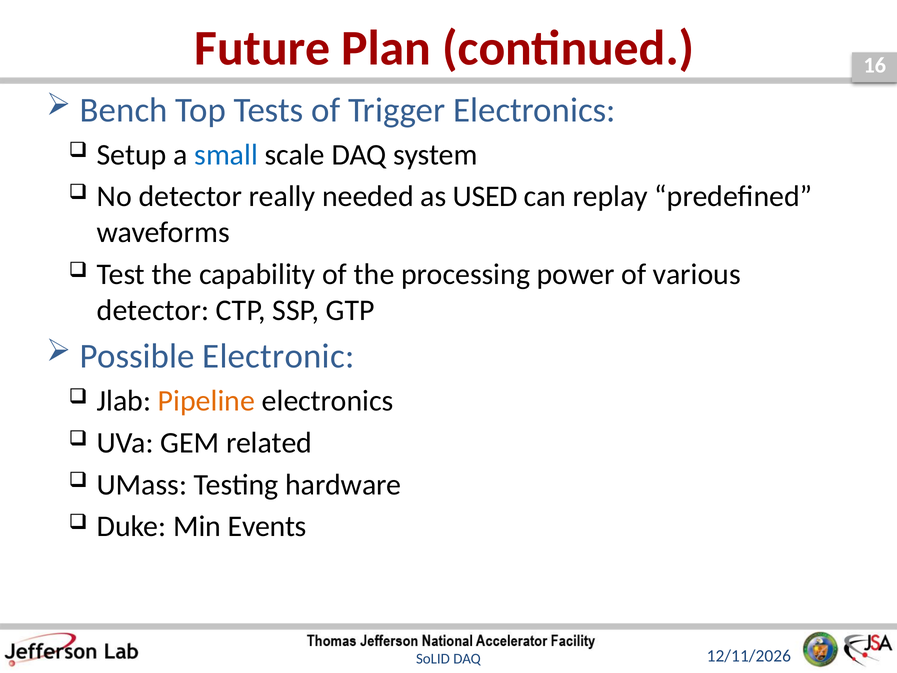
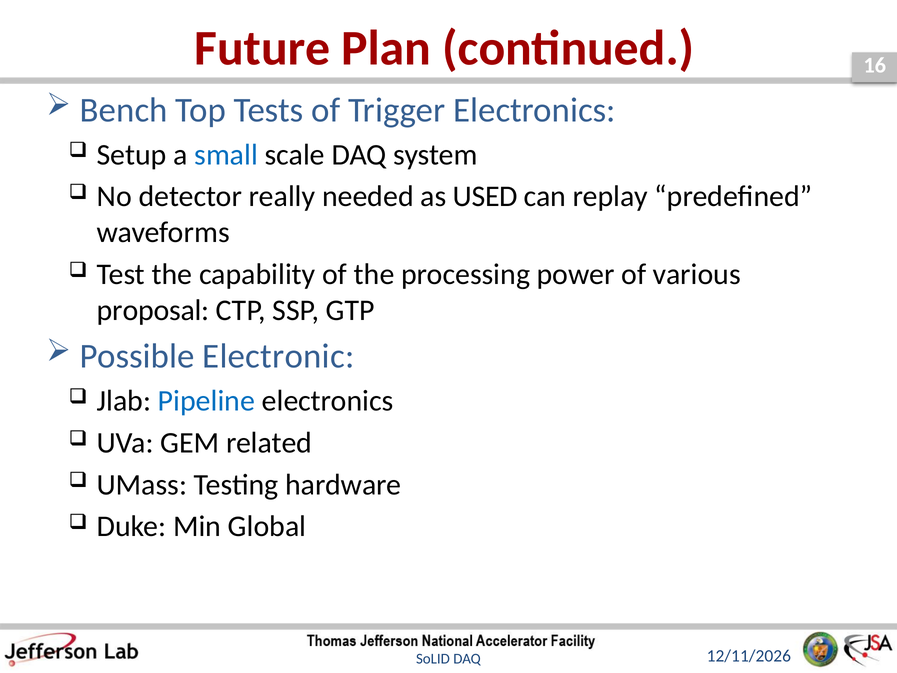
detector at (153, 310): detector -> proposal
Pipeline colour: orange -> blue
Events: Events -> Global
